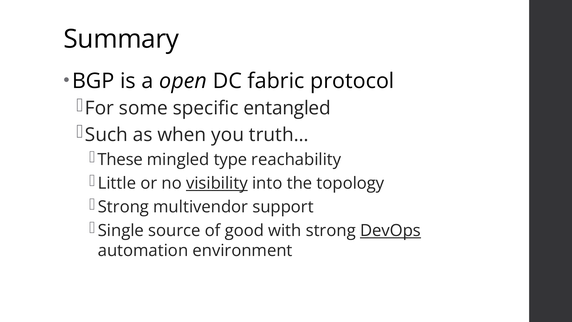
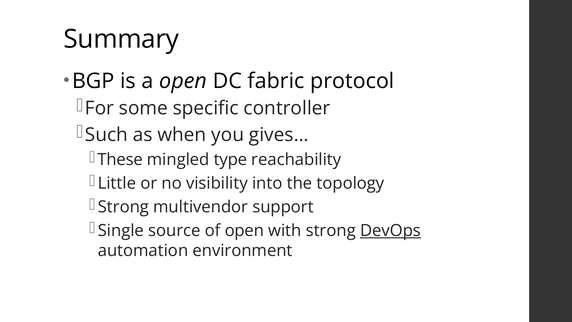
entangled: entangled -> controller
truth…: truth… -> gives…
visibility underline: present -> none
of good: good -> open
